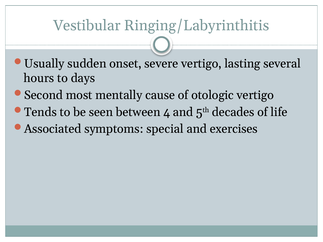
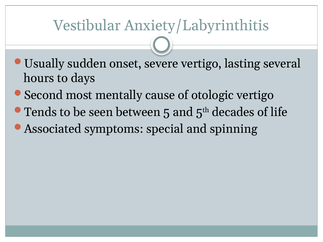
Ringing/Labyrinthitis: Ringing/Labyrinthitis -> Anxiety/Labyrinthitis
4: 4 -> 5
exercises: exercises -> spinning
